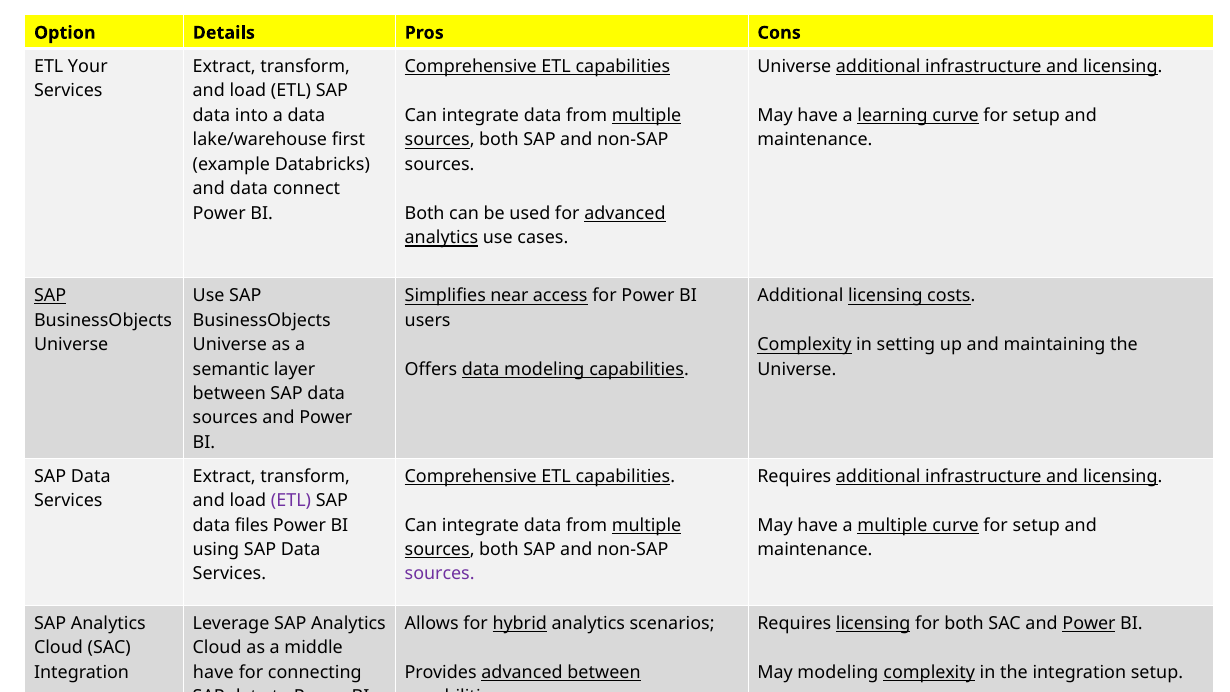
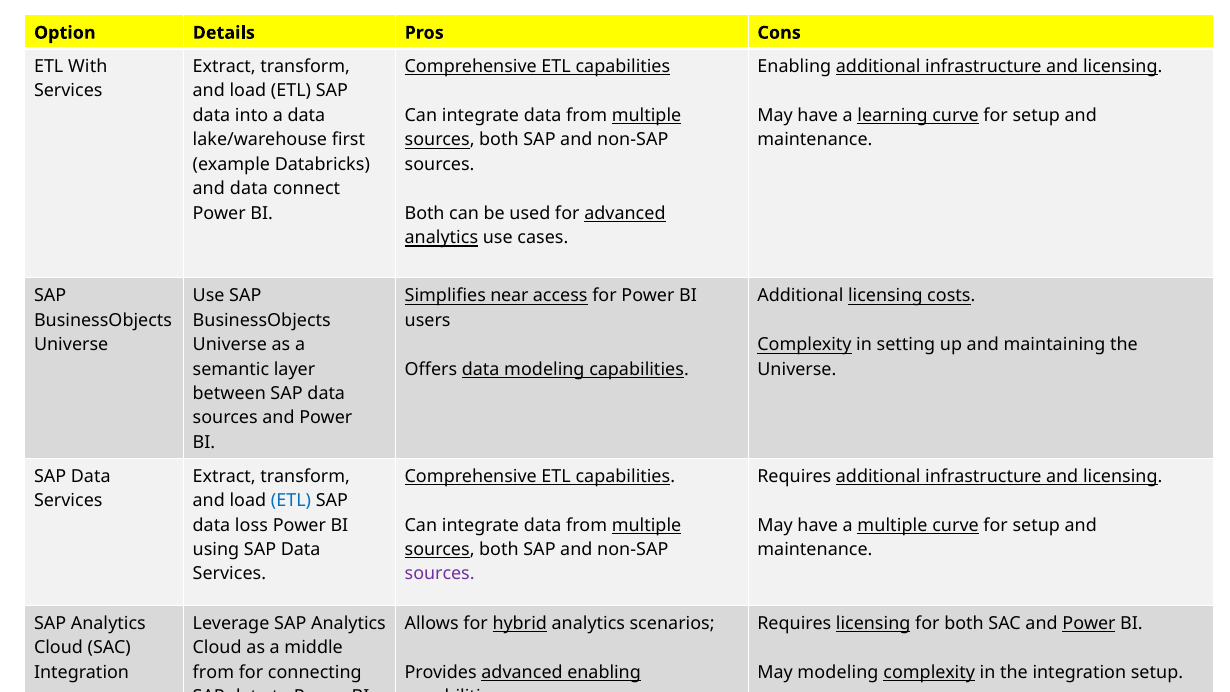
Your: Your -> With
Universe at (794, 66): Universe -> Enabling
SAP at (50, 296) underline: present -> none
ETL at (291, 501) colour: purple -> blue
files: files -> loss
have at (213, 672): have -> from
advanced between: between -> enabling
